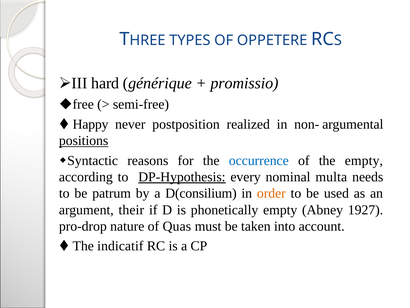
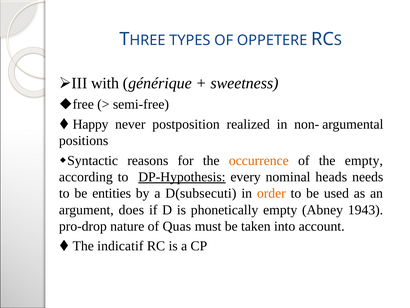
hard: hard -> with
promissio: promissio -> sweetness
positions underline: present -> none
occurrence colour: blue -> orange
multa: multa -> heads
patrum: patrum -> entities
D(consilium: D(consilium -> D(subsecuti
their: their -> does
1927: 1927 -> 1943
